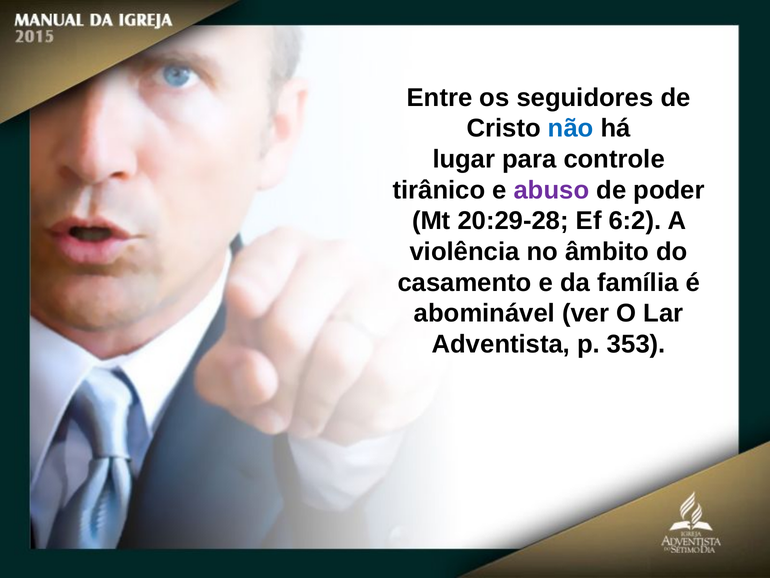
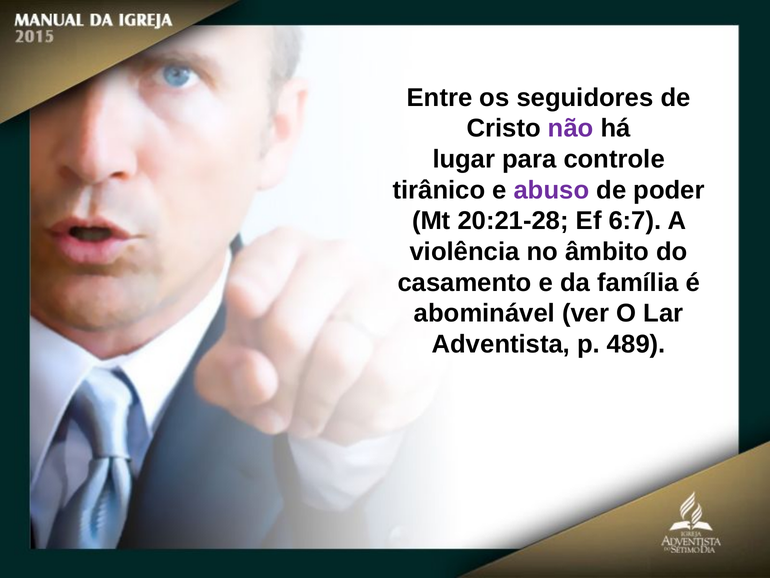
não colour: blue -> purple
20:29-28: 20:29-28 -> 20:21-28
6:2: 6:2 -> 6:7
353: 353 -> 489
